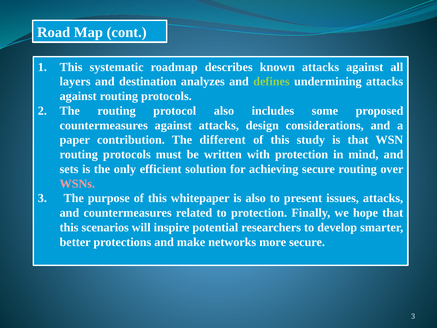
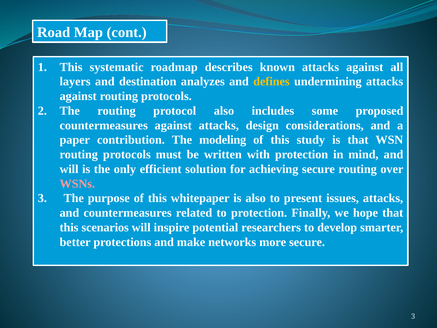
defines colour: light green -> yellow
different: different -> modeling
sets at (69, 169): sets -> will
